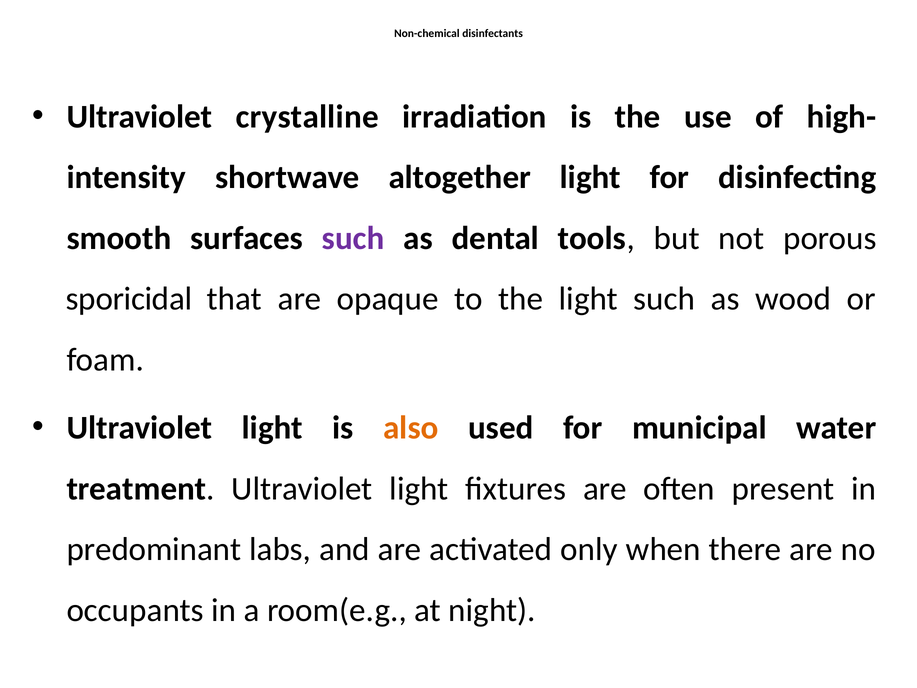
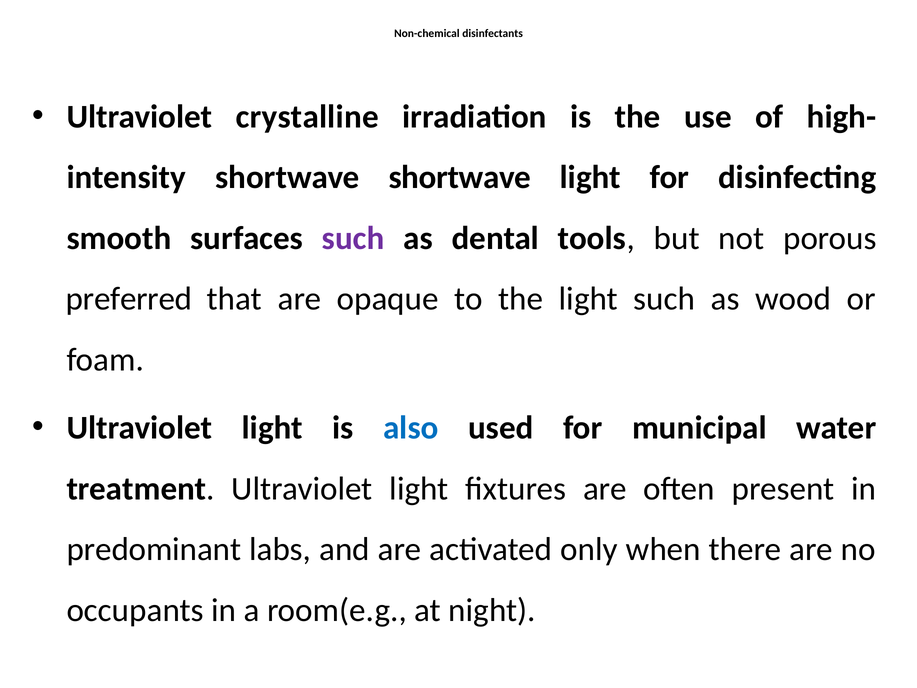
shortwave altogether: altogether -> shortwave
sporicidal: sporicidal -> preferred
also colour: orange -> blue
